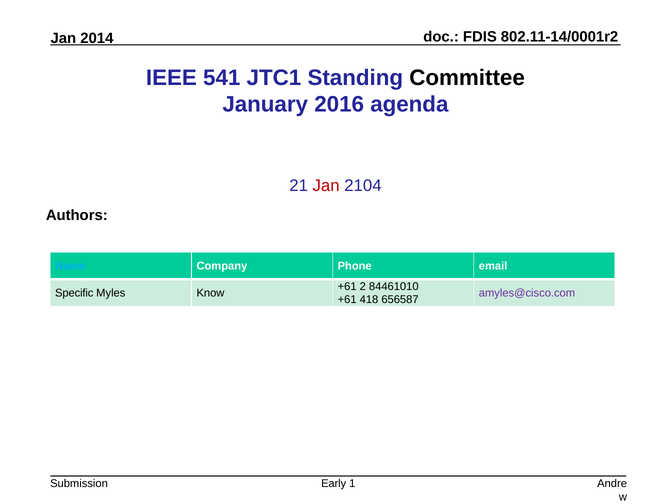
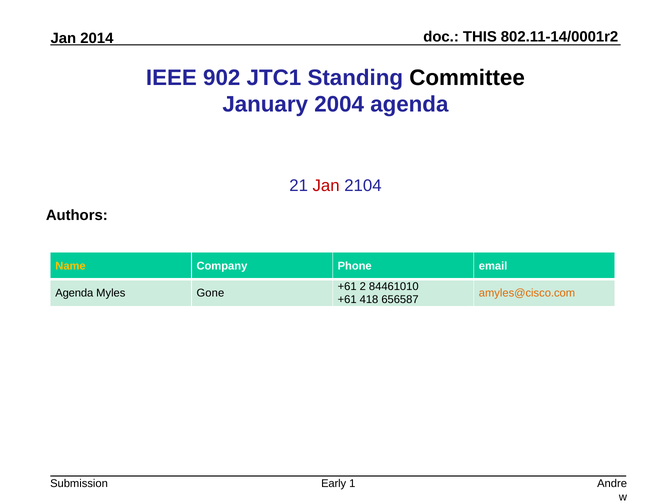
FDIS: FDIS -> THIS
541: 541 -> 902
2016: 2016 -> 2004
Name colour: light blue -> yellow
Specific at (74, 293): Specific -> Agenda
Know: Know -> Gone
amyles@cisco.com colour: purple -> orange
